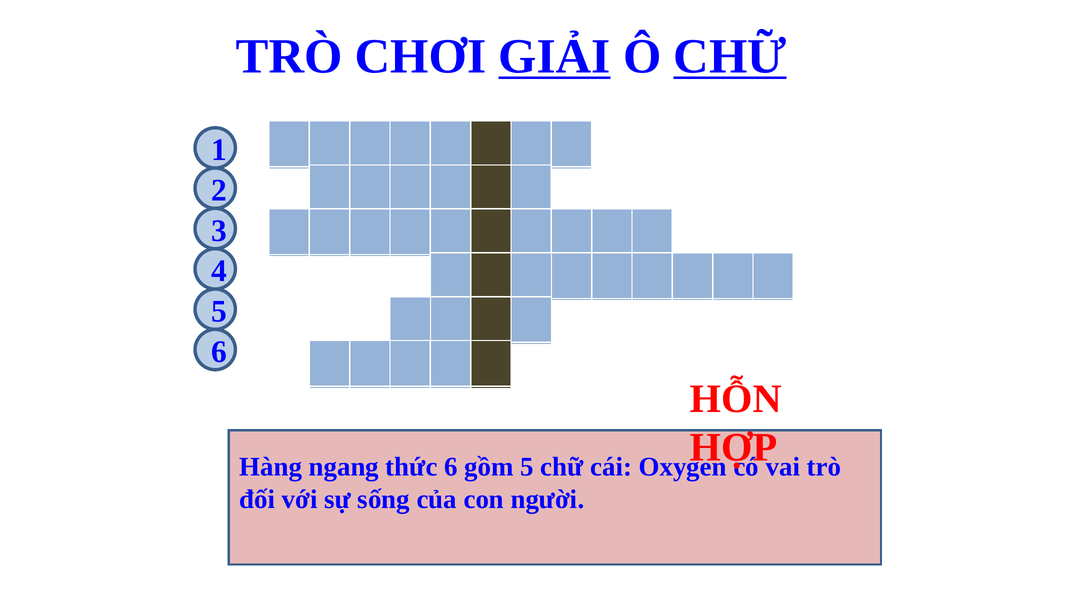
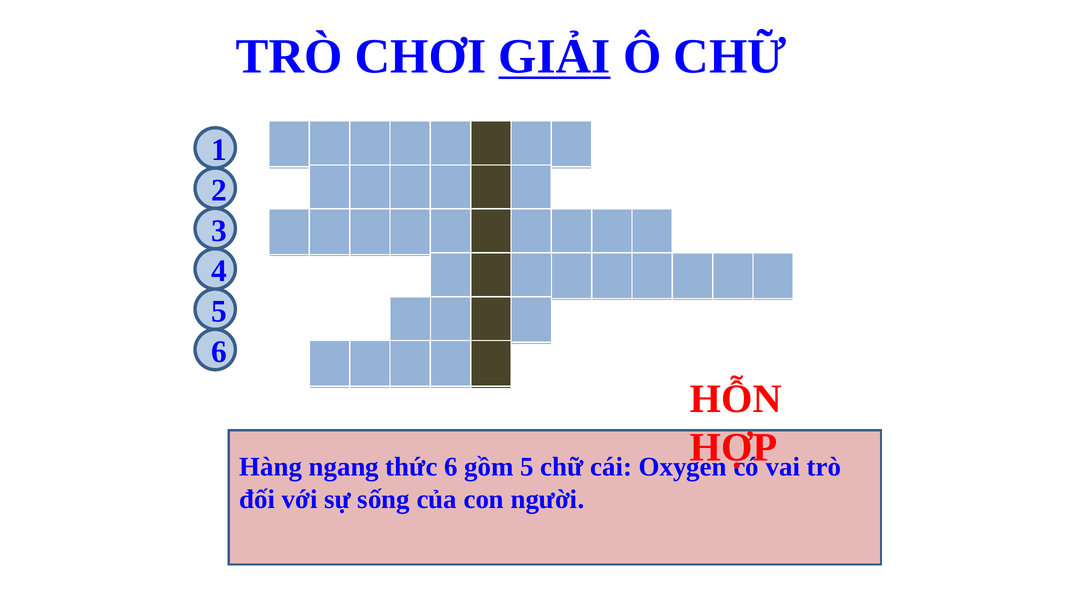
CHỮ at (730, 57) underline: present -> none
